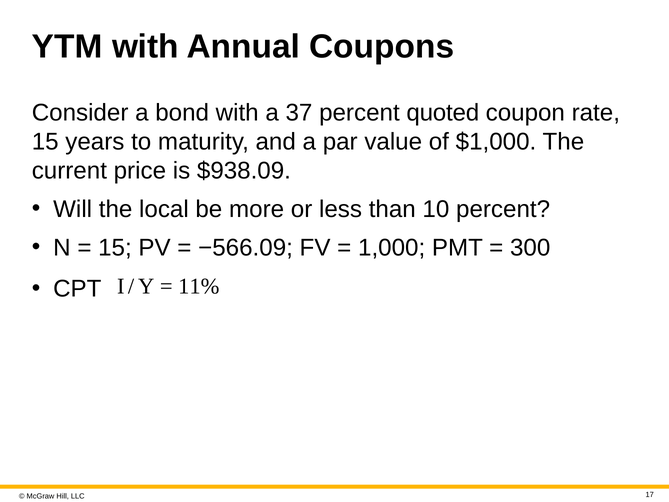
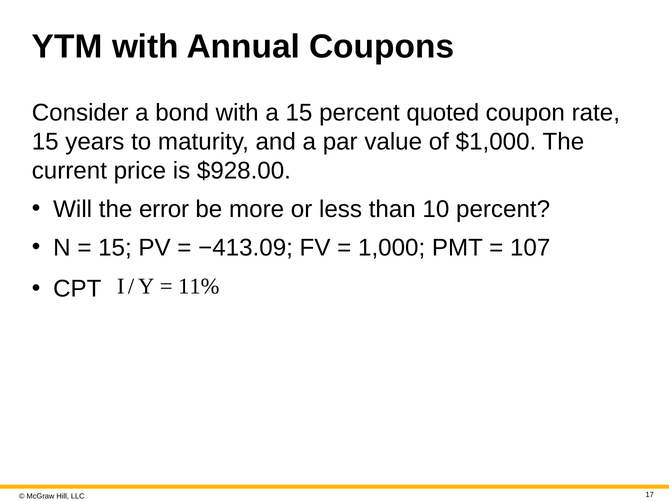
a 37: 37 -> 15
$938.09: $938.09 -> $928.00
local: local -> error
−566.09: −566.09 -> −413.09
300: 300 -> 107
